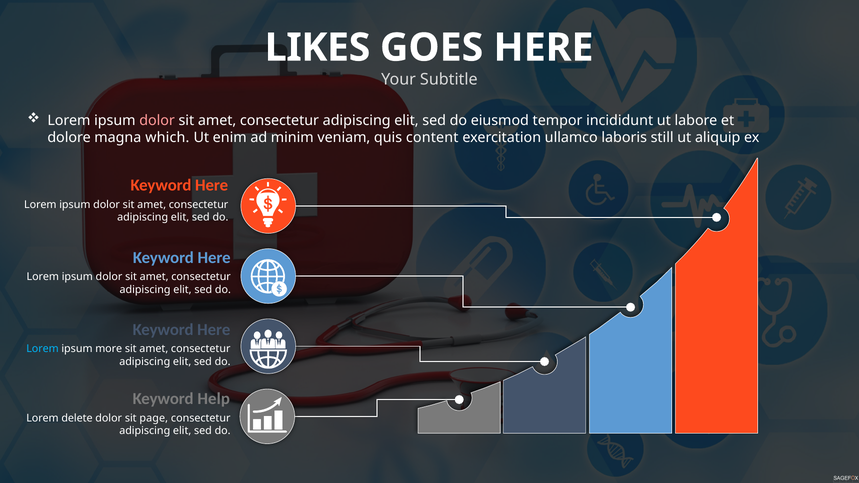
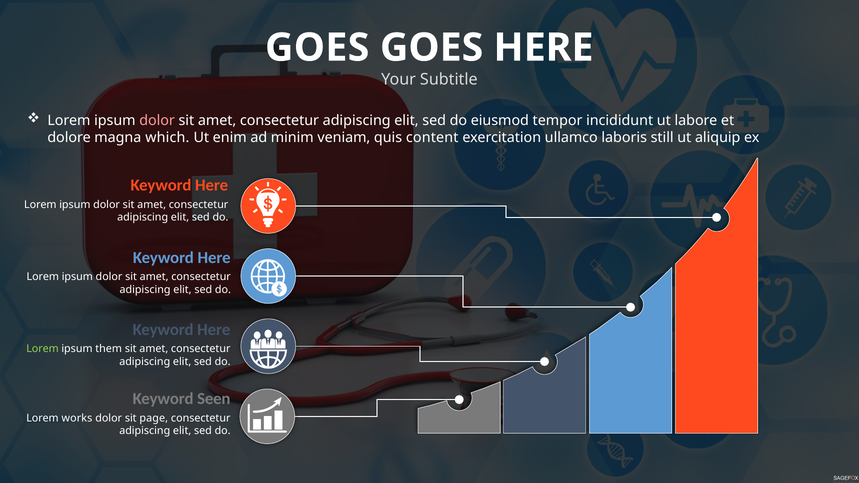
LIKES at (318, 48): LIKES -> GOES
Lorem at (42, 349) colour: light blue -> light green
more: more -> them
Help: Help -> Seen
delete: delete -> works
